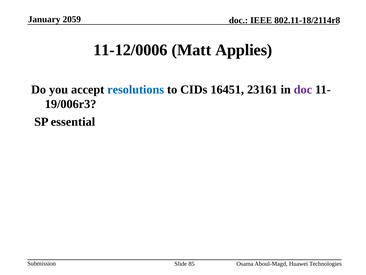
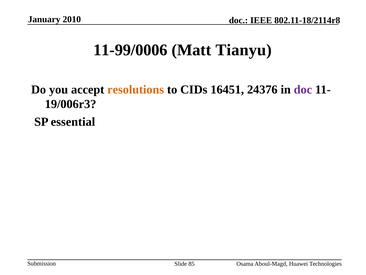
2059: 2059 -> 2010
11-12/0006: 11-12/0006 -> 11-99/0006
Applies: Applies -> Tianyu
resolutions colour: blue -> orange
23161: 23161 -> 24376
